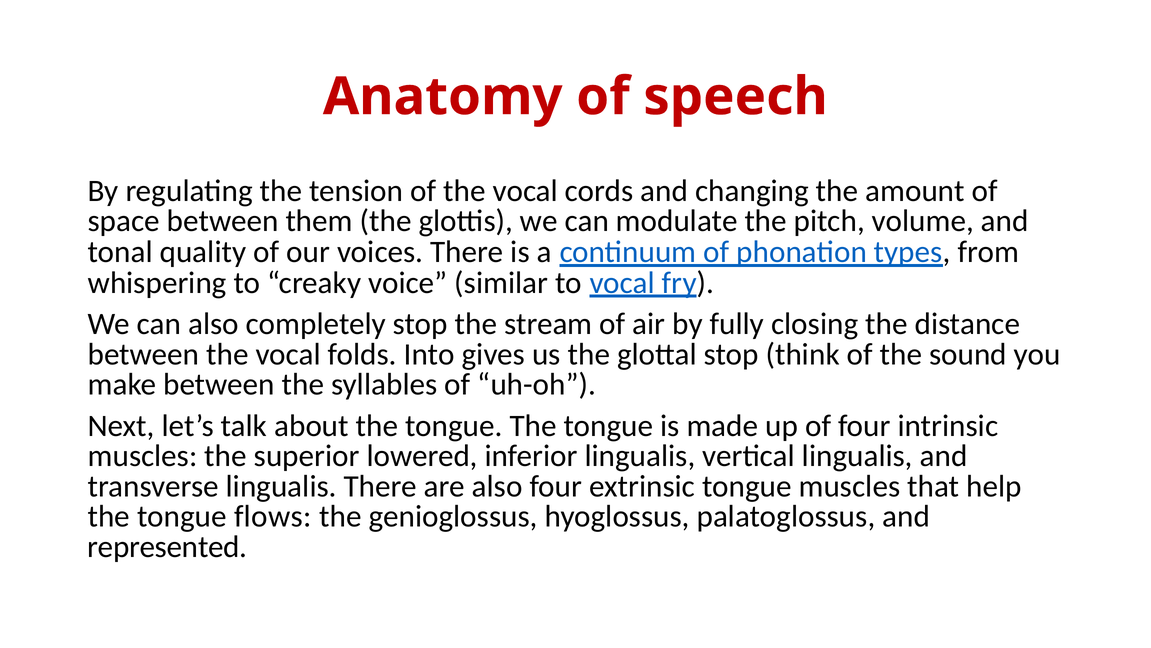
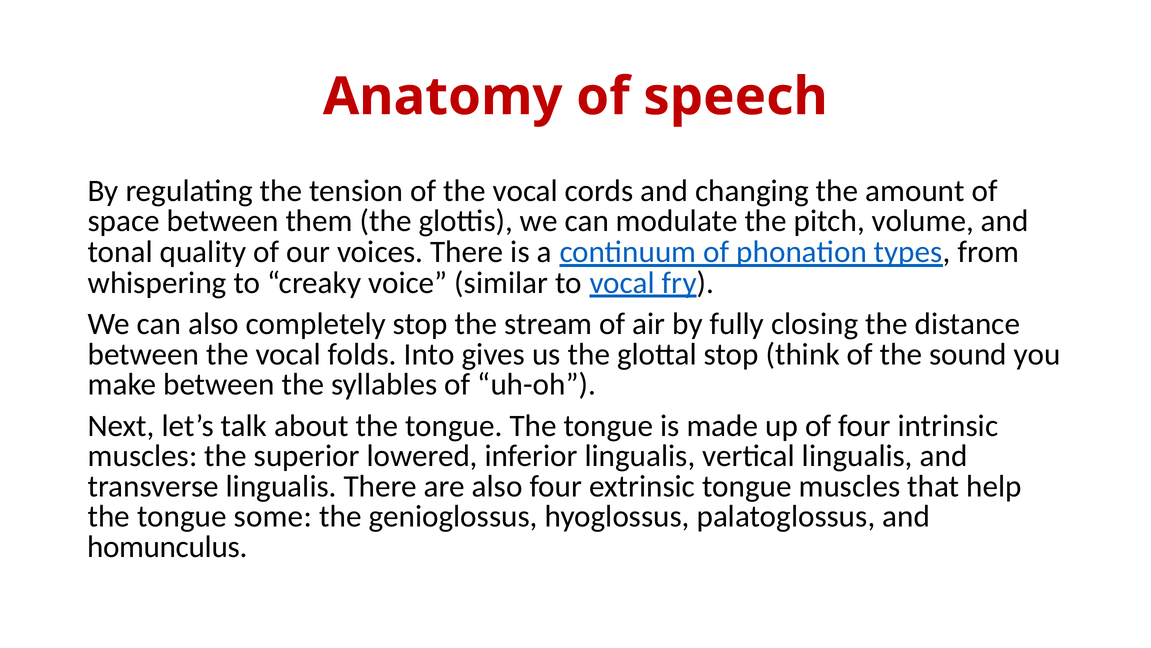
flows: flows -> some
represented: represented -> homunculus
